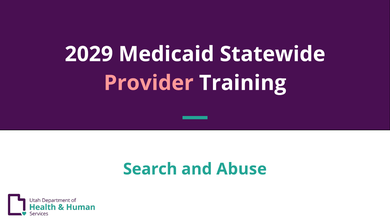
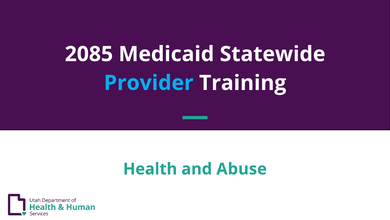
2029: 2029 -> 2085
Provider colour: pink -> light blue
Search: Search -> Health
